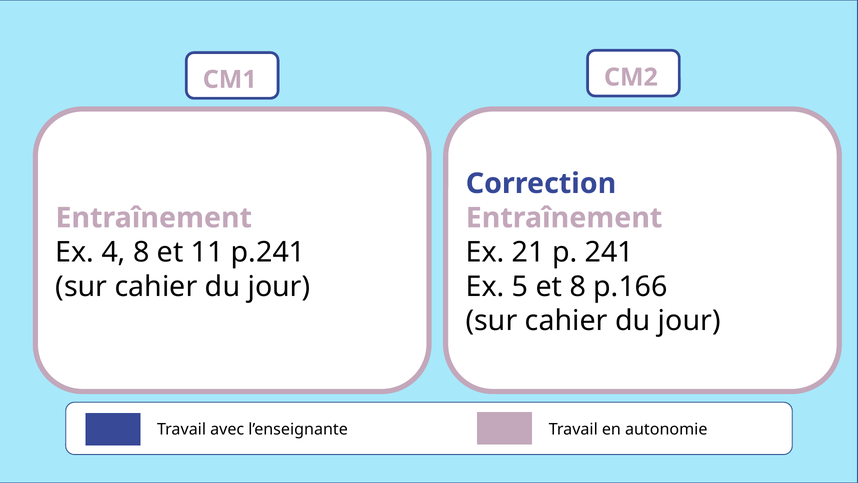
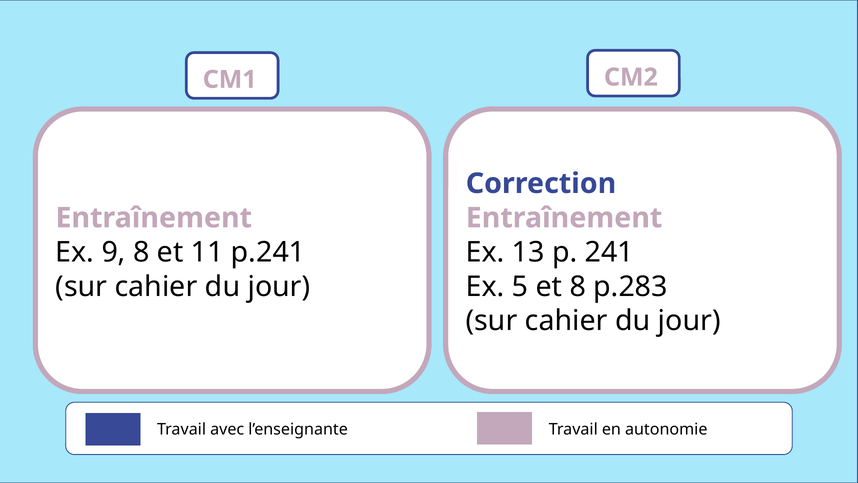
4: 4 -> 9
21: 21 -> 13
p.166: p.166 -> p.283
